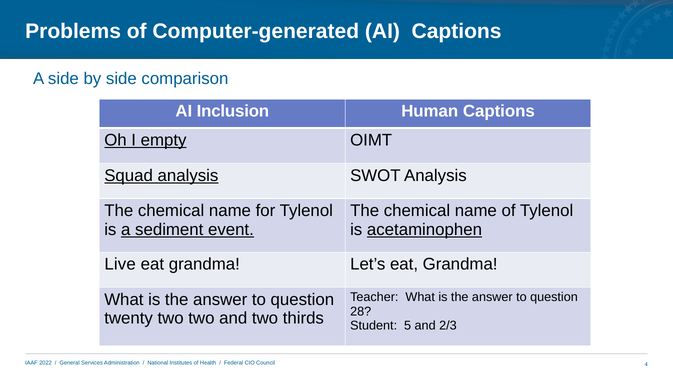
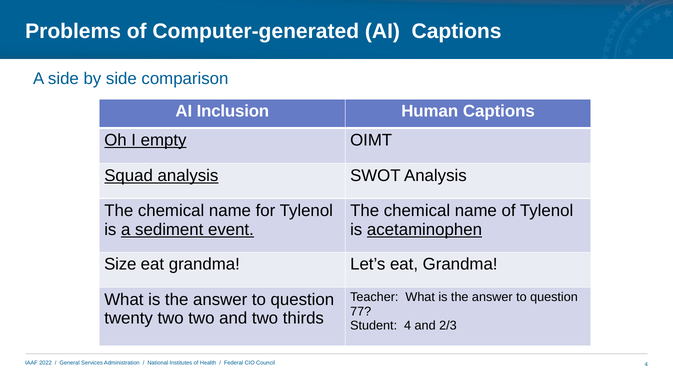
Live: Live -> Size
28: 28 -> 77
Student 5: 5 -> 4
